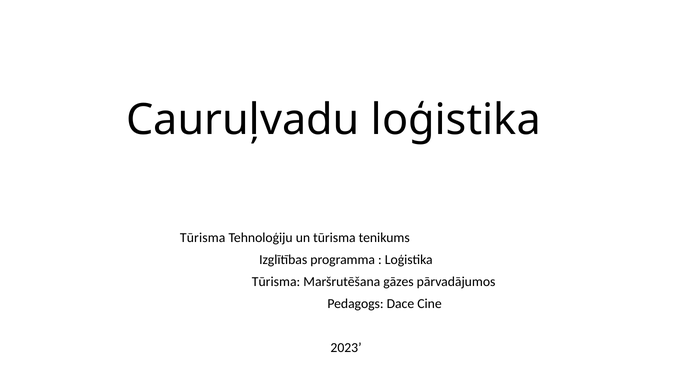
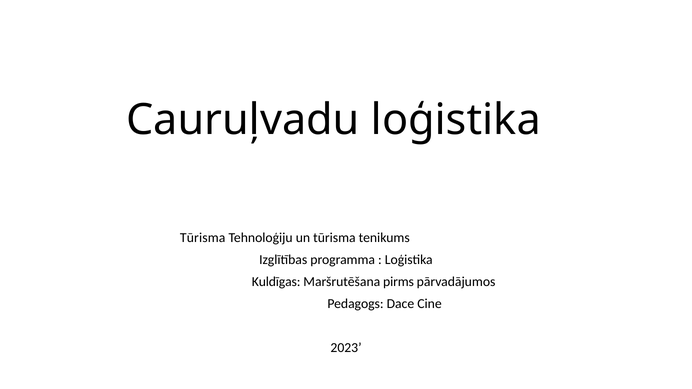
Tūrisma at (276, 282): Tūrisma -> Kuldīgas
gāzes: gāzes -> pirms
